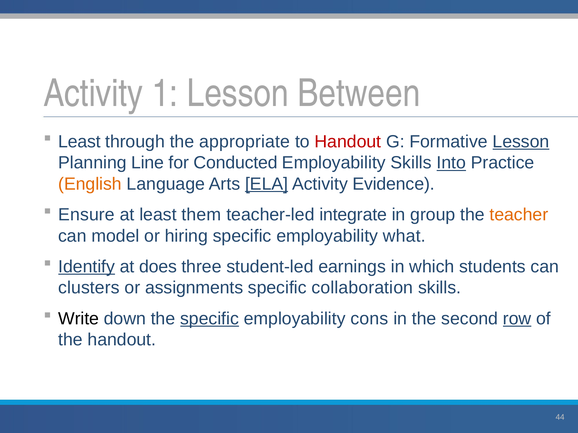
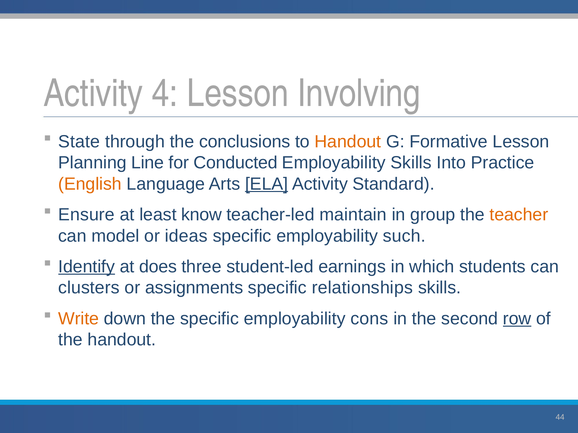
1: 1 -> 4
Between: Between -> Involving
Least at (79, 142): Least -> State
appropriate: appropriate -> conclusions
Handout at (348, 142) colour: red -> orange
Lesson at (521, 142) underline: present -> none
Into underline: present -> none
Evidence: Evidence -> Standard
them: them -> know
integrate: integrate -> maintain
hiring: hiring -> ideas
what: what -> such
collaboration: collaboration -> relationships
Write colour: black -> orange
specific at (210, 319) underline: present -> none
